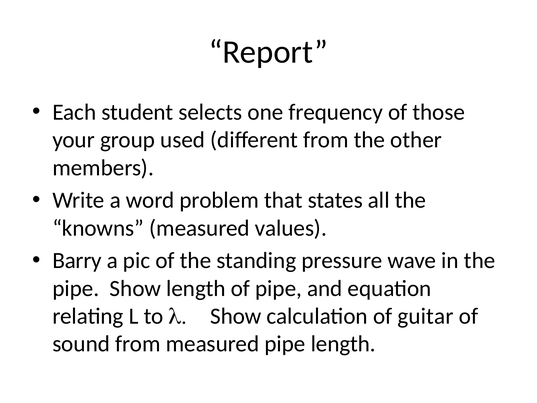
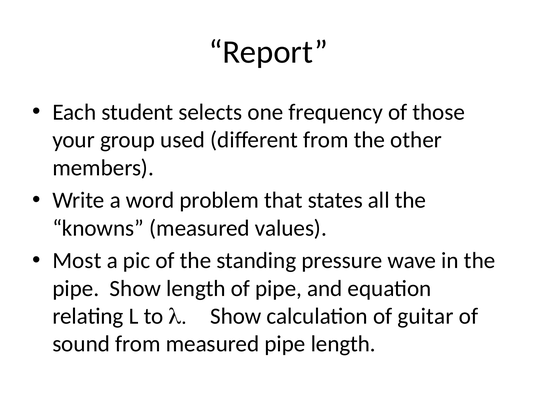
Barry: Barry -> Most
